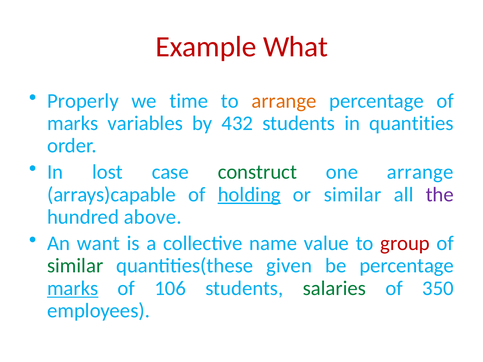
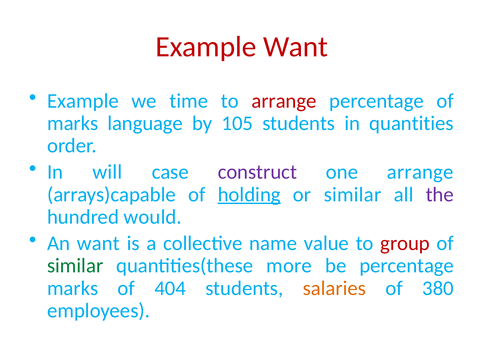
Example What: What -> Want
Properly at (83, 101): Properly -> Example
arrange at (284, 101) colour: orange -> red
variables: variables -> language
432: 432 -> 105
lost: lost -> will
construct colour: green -> purple
above: above -> would
given: given -> more
marks at (73, 288) underline: present -> none
106: 106 -> 404
salaries colour: green -> orange
350: 350 -> 380
